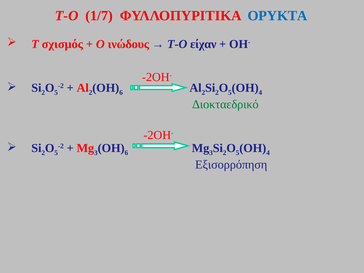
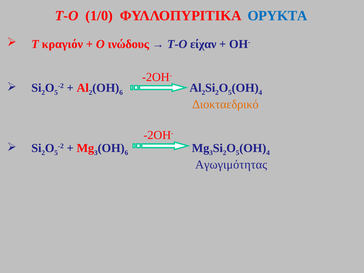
1/7: 1/7 -> 1/0
σχισμός: σχισμός -> κραγιόν
Διοκταεδρικό colour: green -> orange
Εξισορρόπηση: Εξισορρόπηση -> Αγωγιμότητας
